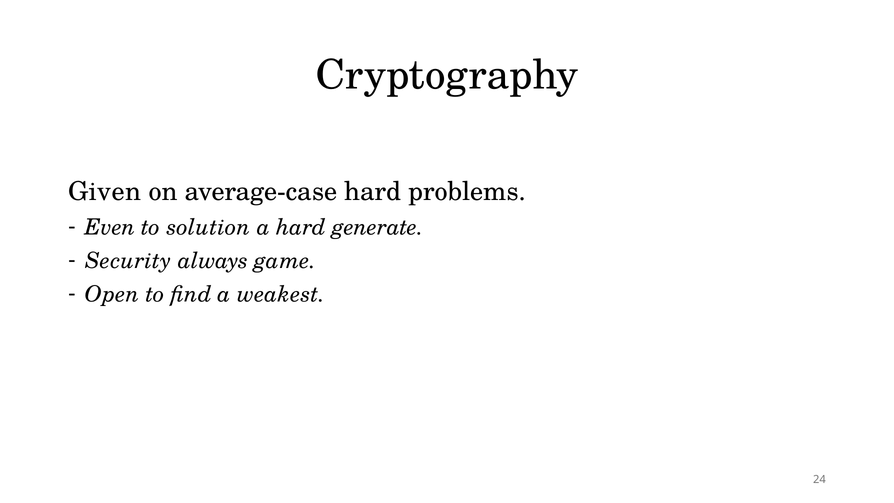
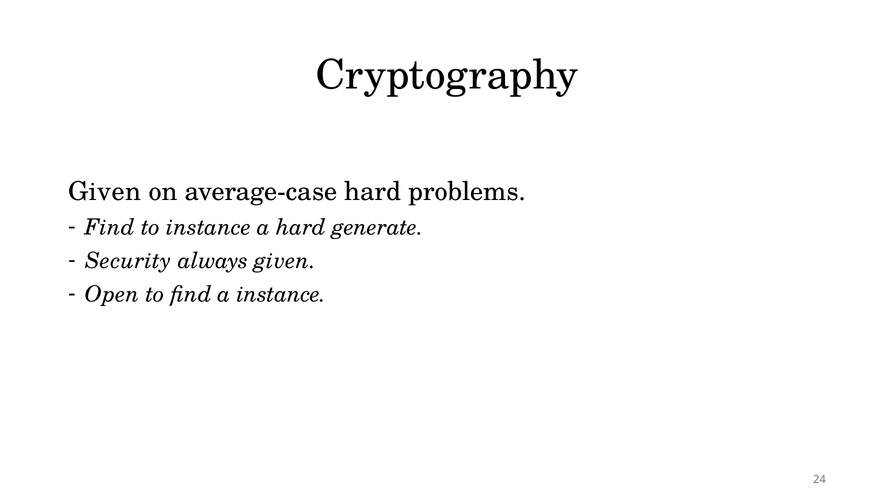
Even at (110, 227): Even -> Find
to solution: solution -> instance
always game: game -> given
a weakest: weakest -> instance
